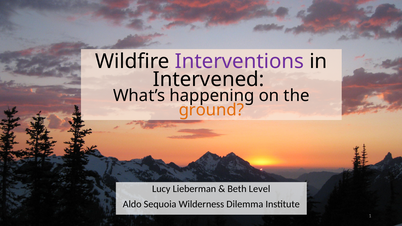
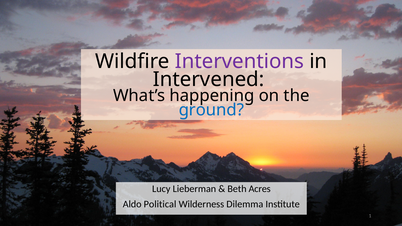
ground colour: orange -> blue
Level: Level -> Acres
Sequoia: Sequoia -> Political
